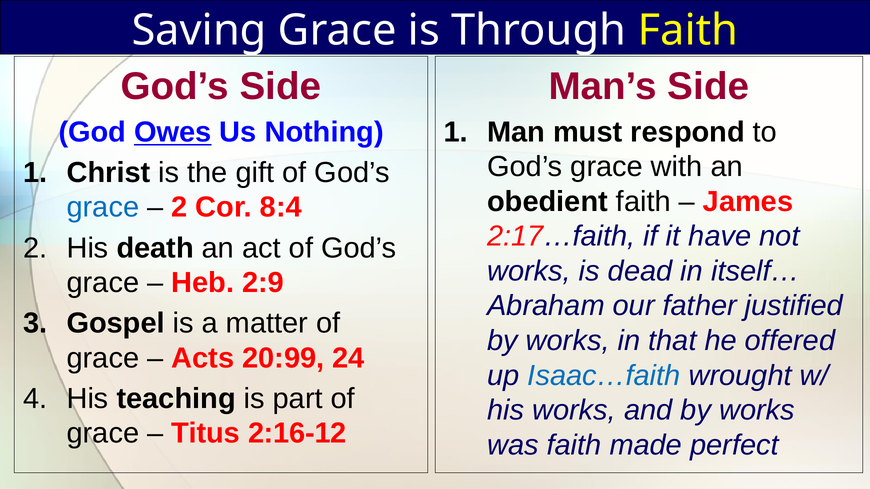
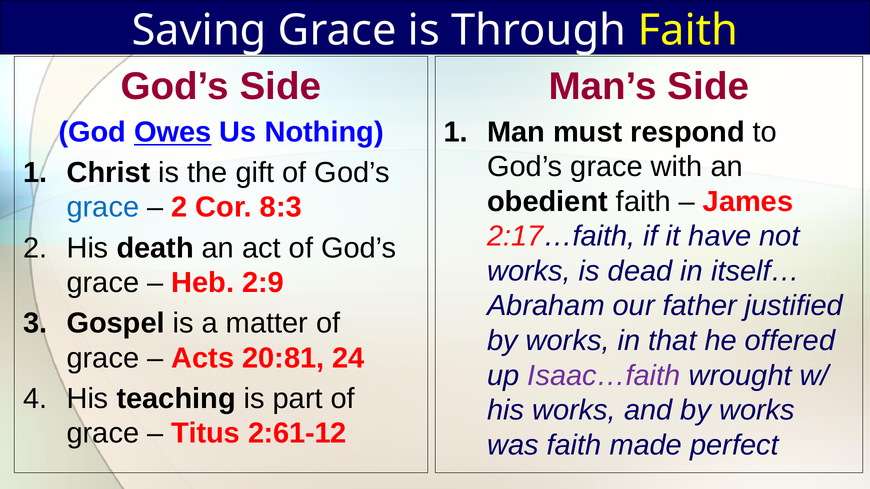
8:4: 8:4 -> 8:3
20:99: 20:99 -> 20:81
Isaac…faith colour: blue -> purple
2:16-12: 2:16-12 -> 2:61-12
